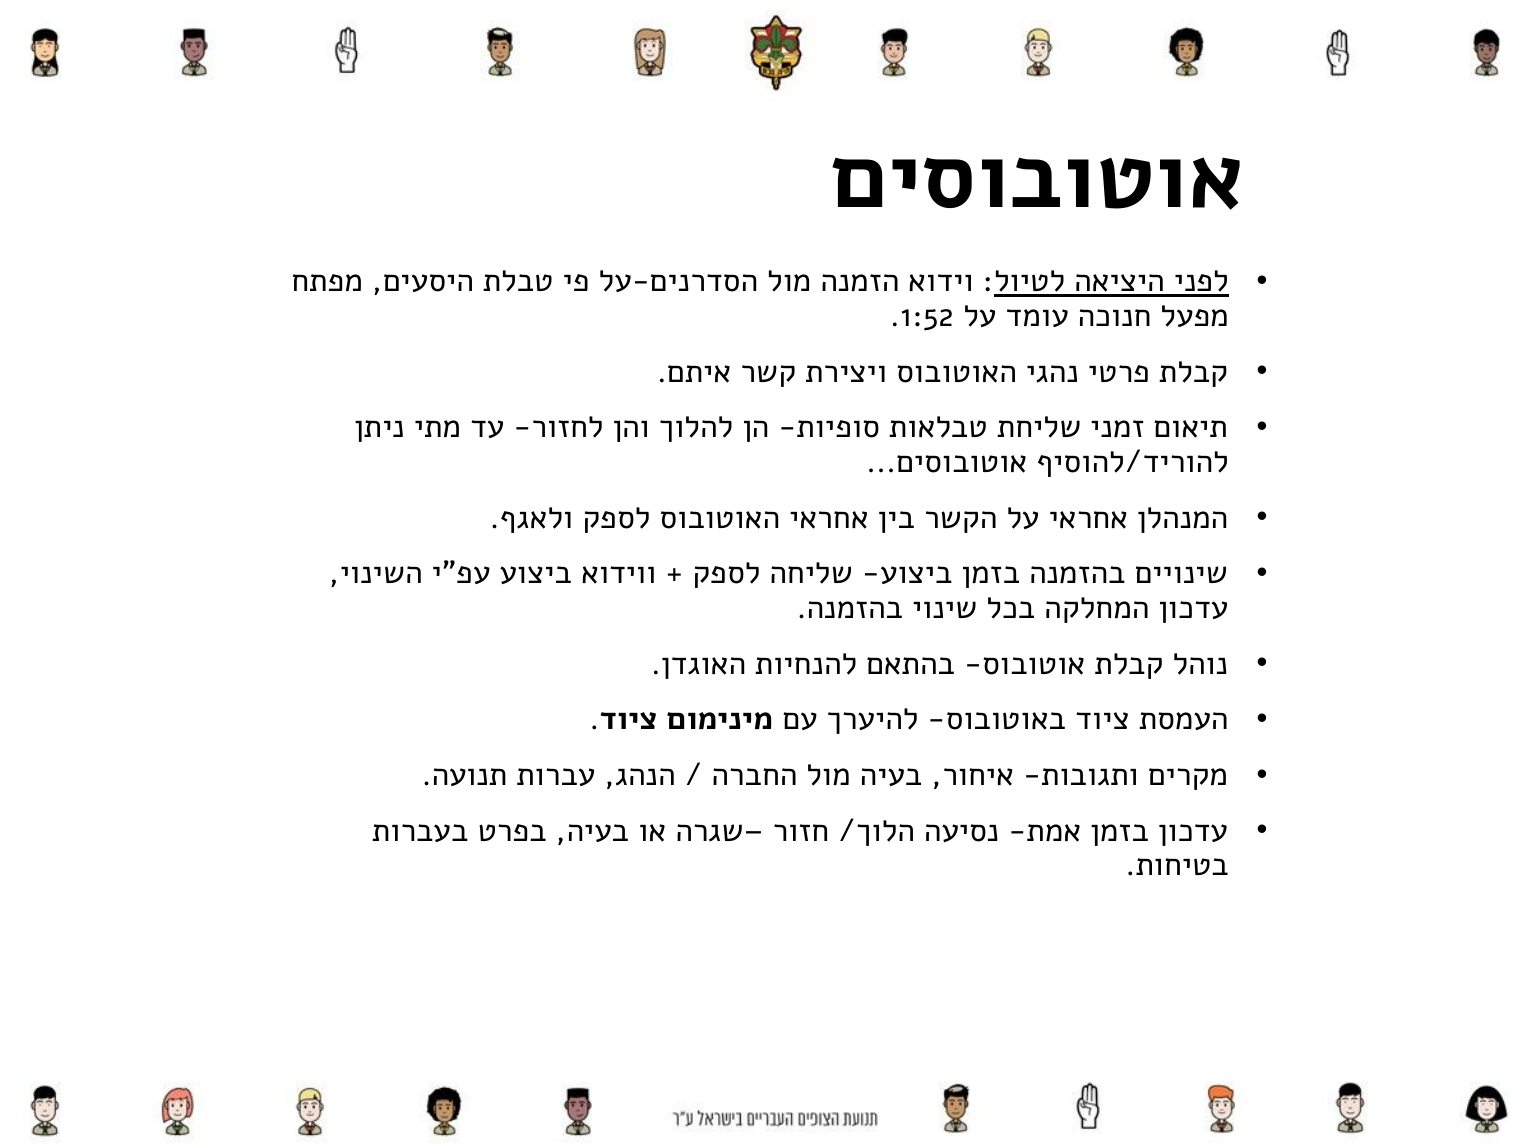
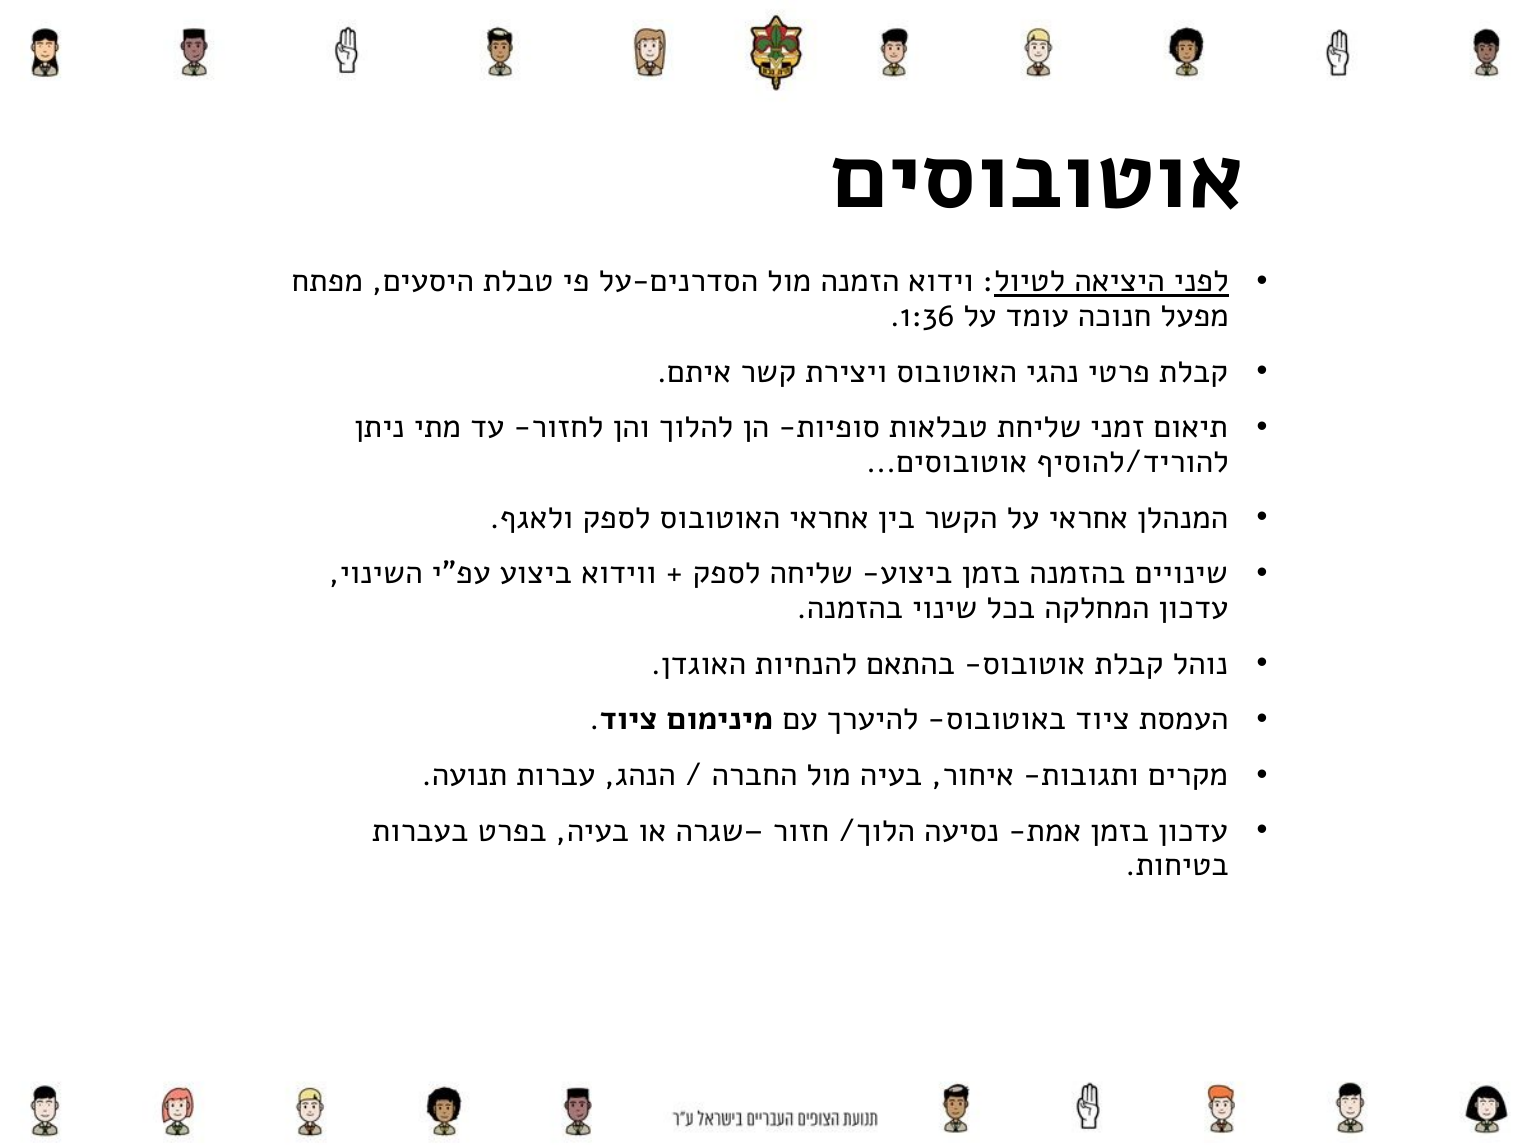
1:52: 1:52 -> 1:36
